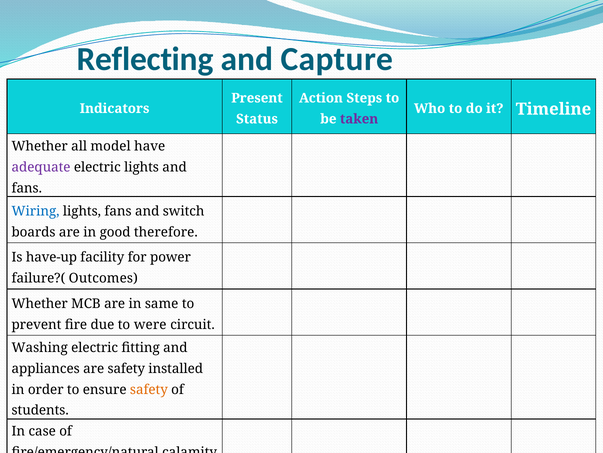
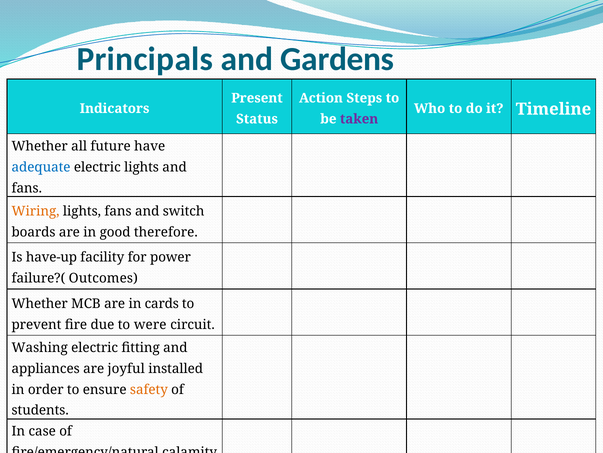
Reflecting: Reflecting -> Principals
Capture: Capture -> Gardens
model: model -> future
adequate colour: purple -> blue
Wiring colour: blue -> orange
same: same -> cards
are safety: safety -> joyful
